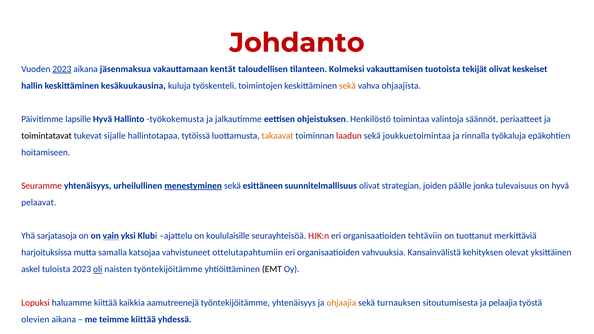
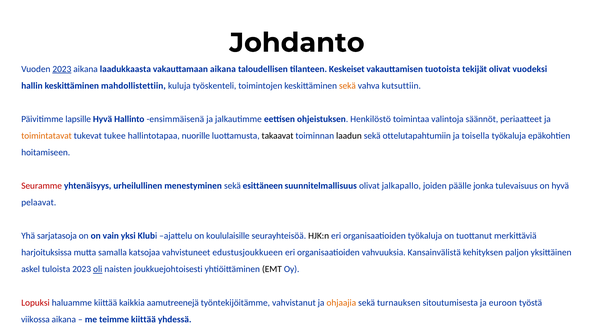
Johdanto colour: red -> black
jäsenmaksua: jäsenmaksua -> laadukkaasta
vakauttamaan kentät: kentät -> aikana
Kolmeksi: Kolmeksi -> Keskeiset
keskeiset: keskeiset -> vuodeksi
kesäkuukausina: kesäkuukausina -> mahdollistettiin
ohjaajista: ohjaajista -> kutsuttiin
työkokemusta: työkokemusta -> ensimmäisenä
toimintatavat colour: black -> orange
sijalle: sijalle -> tukee
tytöissä: tytöissä -> nuorille
takaavat colour: orange -> black
laadun colour: red -> black
joukkuetoimintaa: joukkuetoimintaa -> ottelutapahtumiin
rinnalla: rinnalla -> toisella
menestyminen underline: present -> none
strategian: strategian -> jalkapallo
vain underline: present -> none
HJK:n colour: red -> black
organisaatioiden tehtäviin: tehtäviin -> työkaluja
ottelutapahtumiin: ottelutapahtumiin -> edustusjoukkueen
olevat: olevat -> paljon
naisten työntekijöitämme: työntekijöitämme -> joukkuejohtoisesti
työntekijöitämme yhtenäisyys: yhtenäisyys -> vahvistanut
pelaajia: pelaajia -> euroon
olevien: olevien -> viikossa
